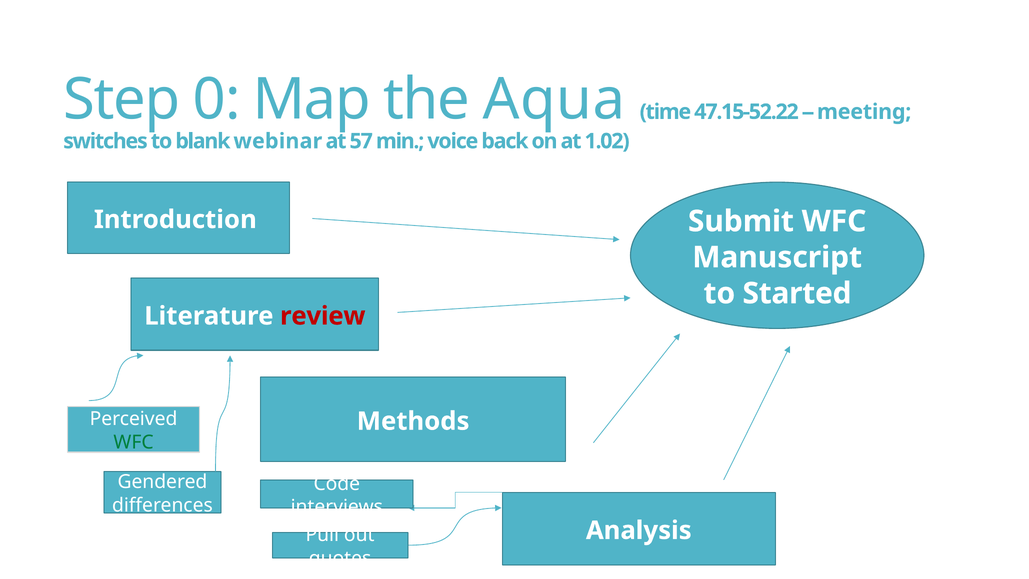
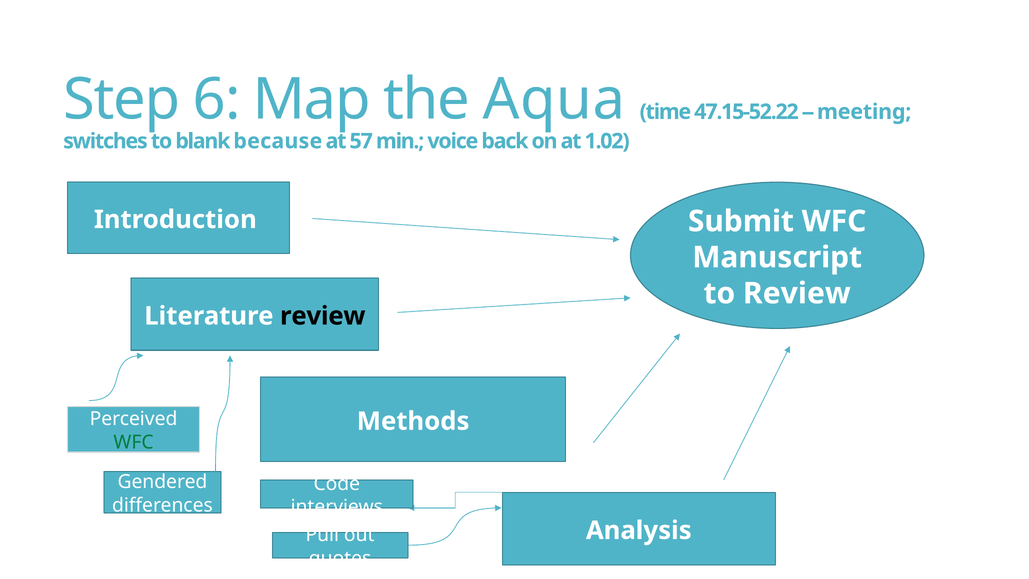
0: 0 -> 6
webinar: webinar -> because
to Started: Started -> Review
review at (323, 316) colour: red -> black
